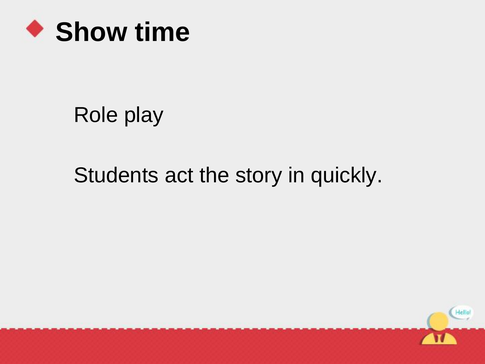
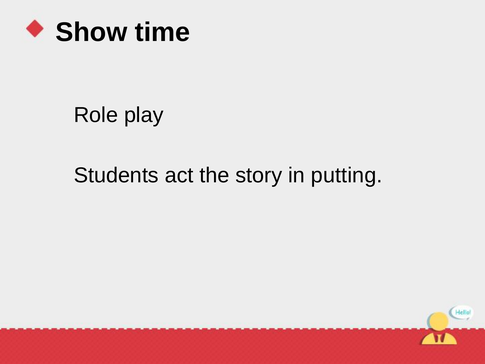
quickly: quickly -> putting
